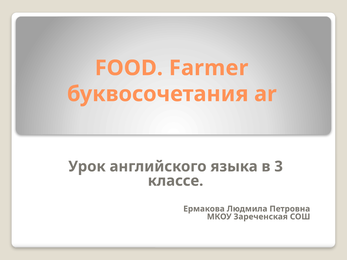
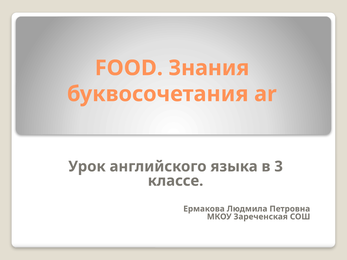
Farmer: Farmer -> Знания
